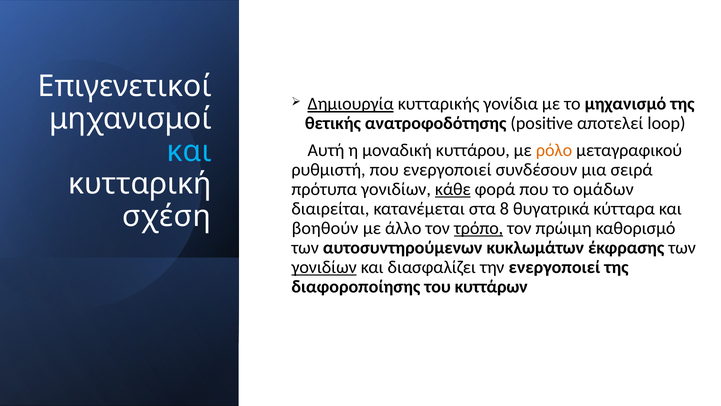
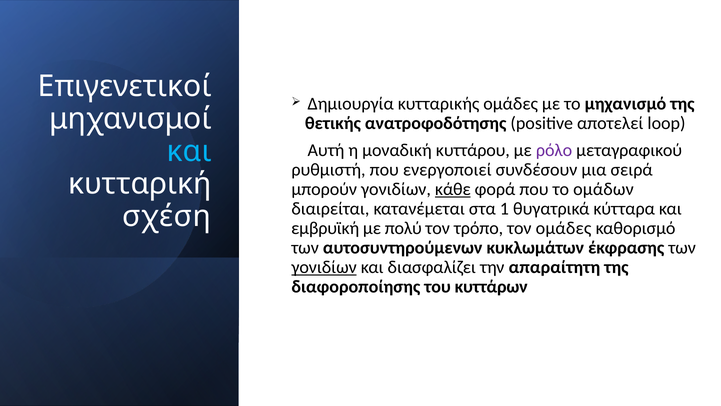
Δημιουργία underline: present -> none
κυτταρικής γονίδια: γονίδια -> ομάδες
ρόλο colour: orange -> purple
πρότυπα: πρότυπα -> μπορούν
8: 8 -> 1
βοηθούν: βοηθούν -> εμβρυϊκή
άλλο: άλλο -> πολύ
τρόπο underline: present -> none
τον πρώιμη: πρώιμη -> ομάδες
την ενεργοποιεί: ενεργοποιεί -> απαραίτητη
